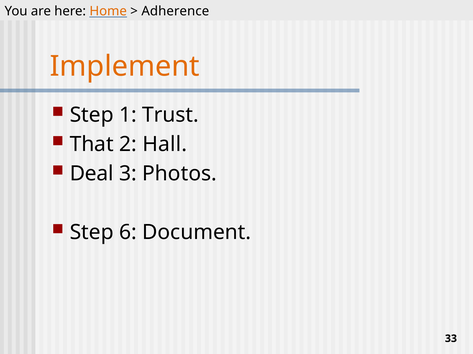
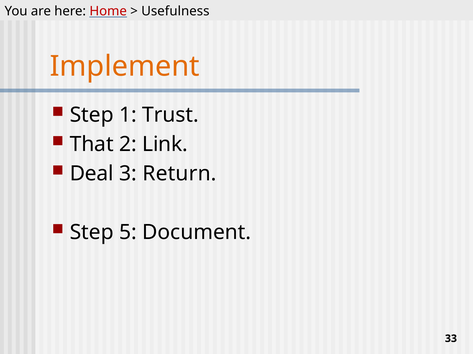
Home colour: orange -> red
Adherence: Adherence -> Usefulness
Hall: Hall -> Link
Photos: Photos -> Return
6: 6 -> 5
